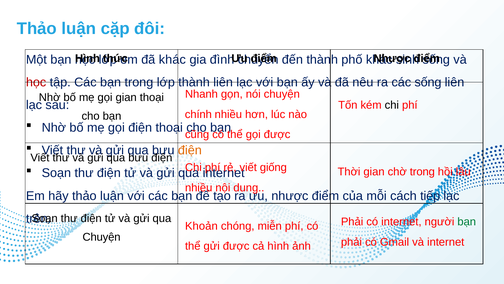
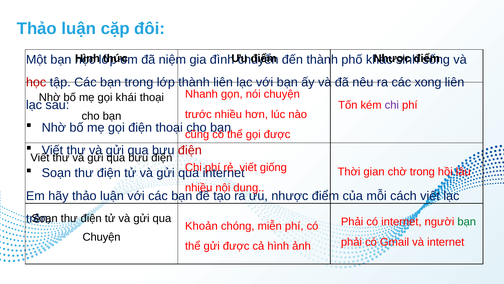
đã khác: khác -> niệm
các sống: sống -> xong
gọi gian: gian -> khái
chi at (392, 105) colour: black -> purple
chính: chính -> trước
điện at (190, 150) colour: orange -> red
cách tiếp: tiếp -> viết
